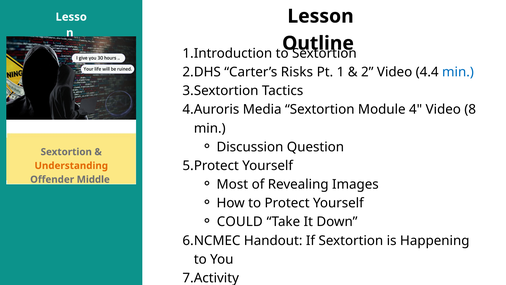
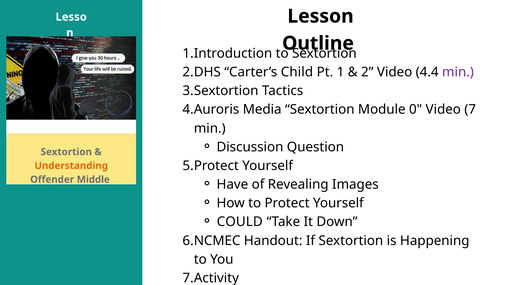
Risks: Risks -> Child
min at (458, 72) colour: blue -> purple
4: 4 -> 0
8: 8 -> 7
Most: Most -> Have
